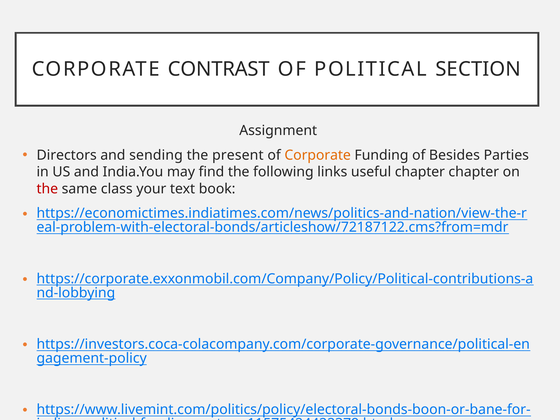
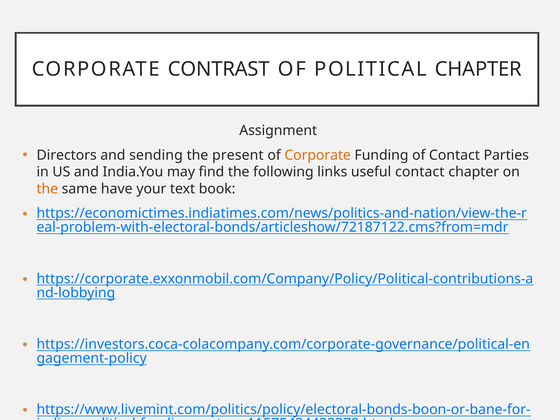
POLITICAL SECTION: SECTION -> CHAPTER
of Besides: Besides -> Contact
useful chapter: chapter -> contact
the at (47, 189) colour: red -> orange
class: class -> have
